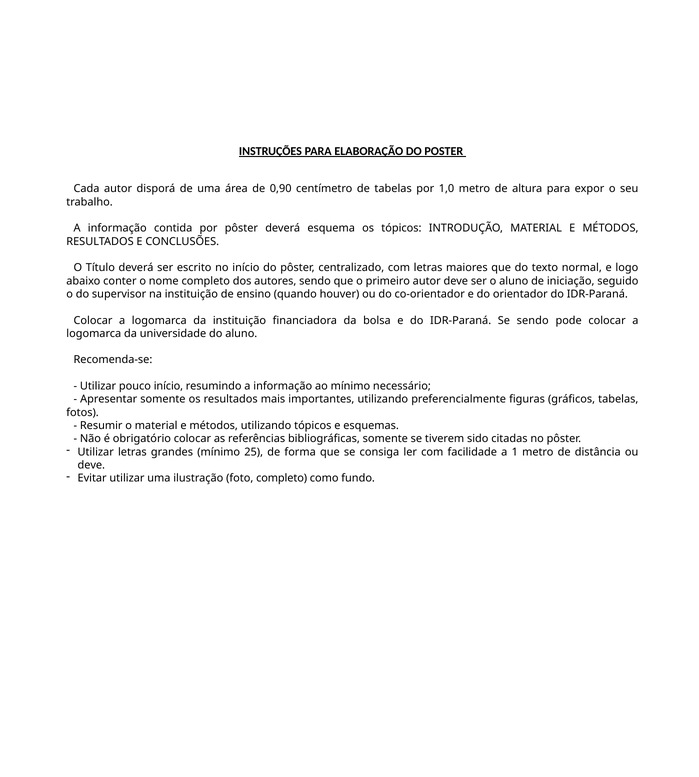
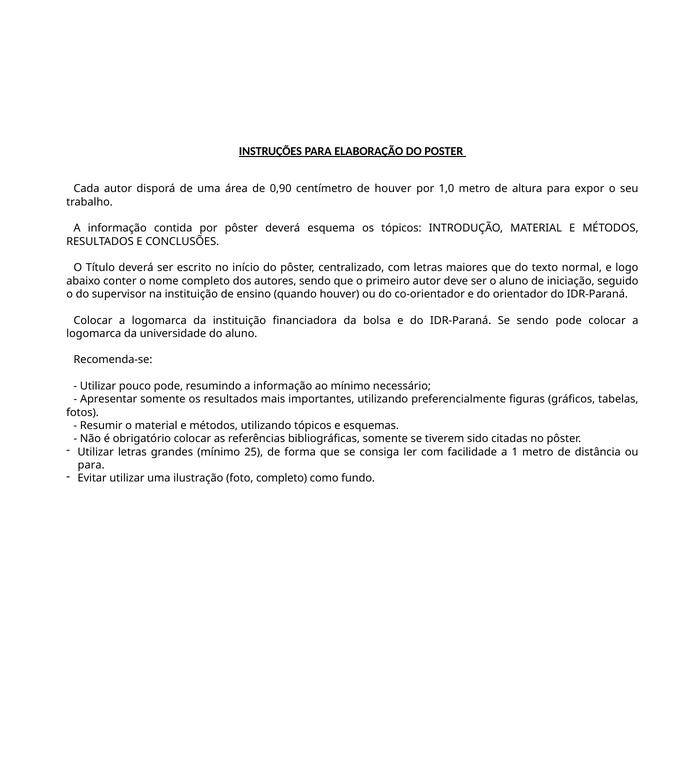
de tabelas: tabelas -> houver
pouco início: início -> pode
deve at (91, 465): deve -> para
